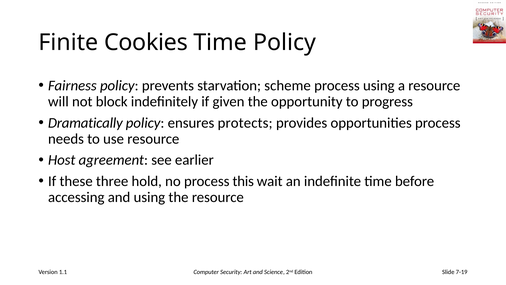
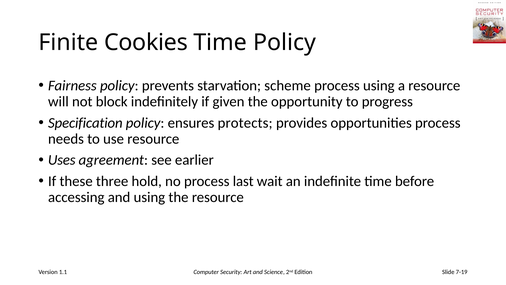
Dramatically: Dramatically -> Specification
Host: Host -> Uses
this: this -> last
